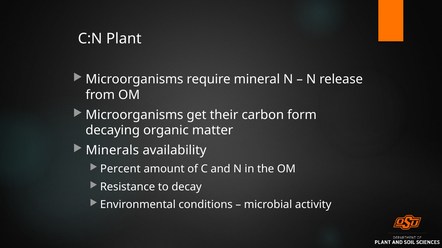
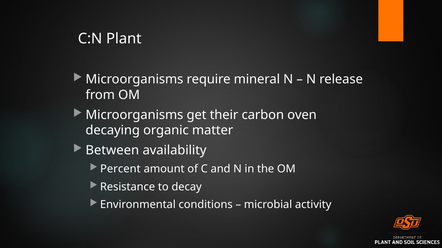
form: form -> oven
Minerals: Minerals -> Between
